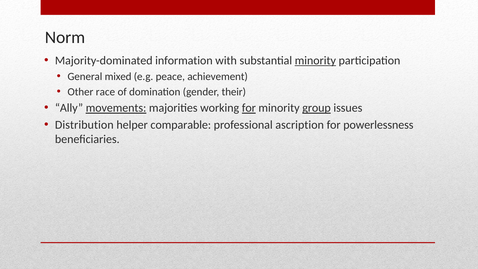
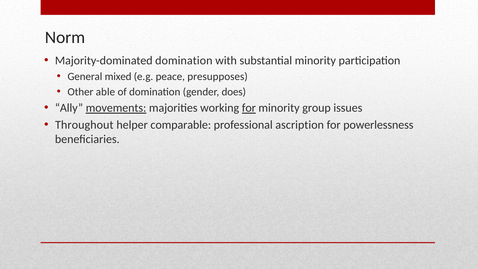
Majority-dominated information: information -> domination
minority at (315, 61) underline: present -> none
achievement: achievement -> presupposes
race: race -> able
their: their -> does
group underline: present -> none
Distribution: Distribution -> Throughout
